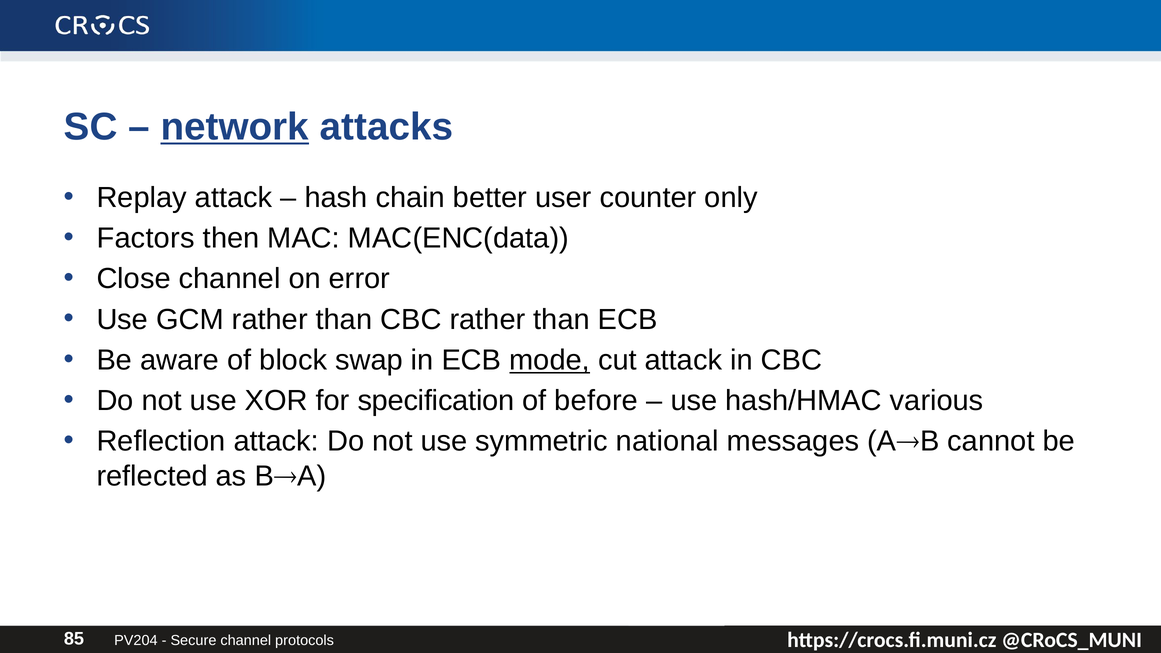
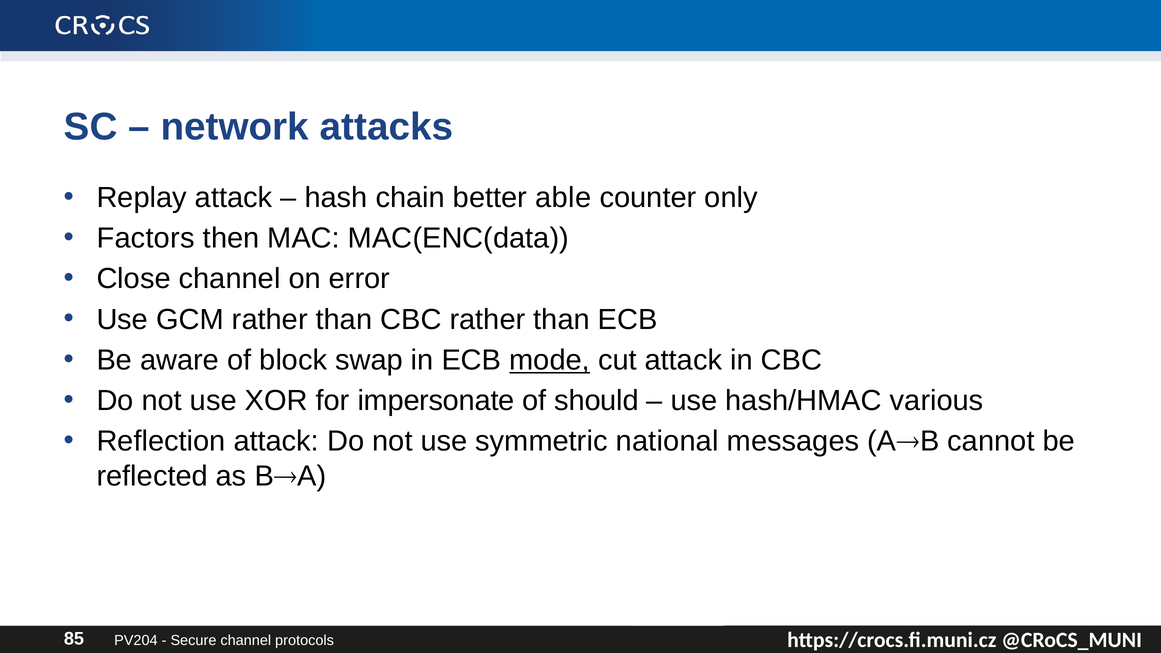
network underline: present -> none
user: user -> able
specification: specification -> impersonate
before: before -> should
